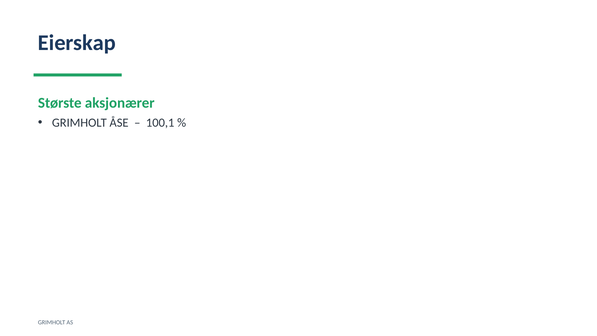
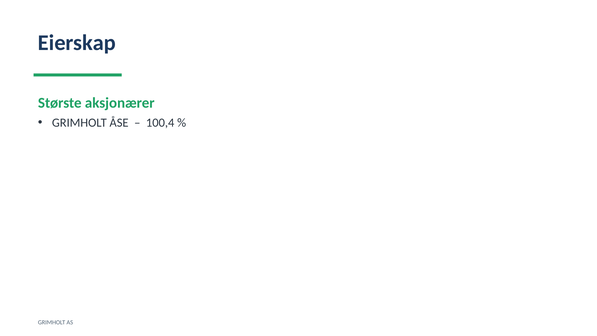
100,1: 100,1 -> 100,4
